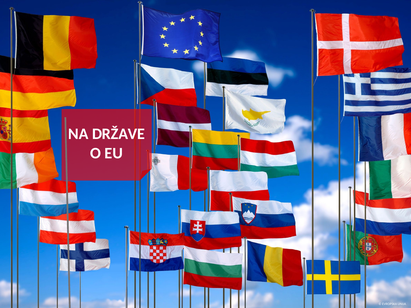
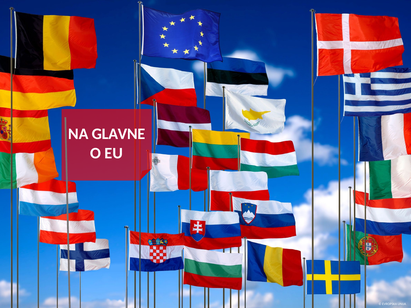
DRŽAVE: DRŽAVE -> GLAVNE
